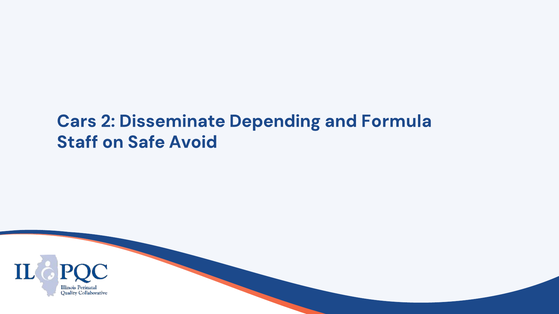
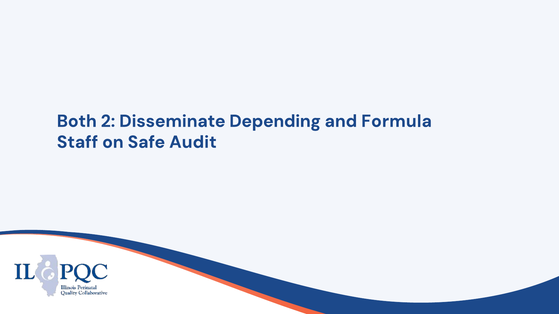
Cars: Cars -> Both
Avoid: Avoid -> Audit
